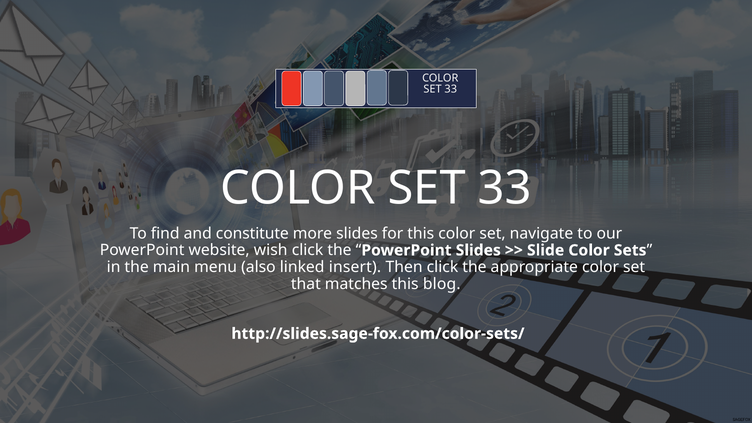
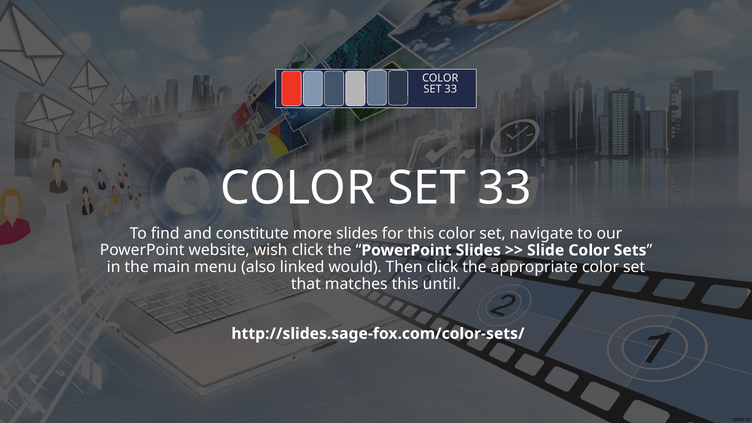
insert: insert -> would
blog: blog -> until
